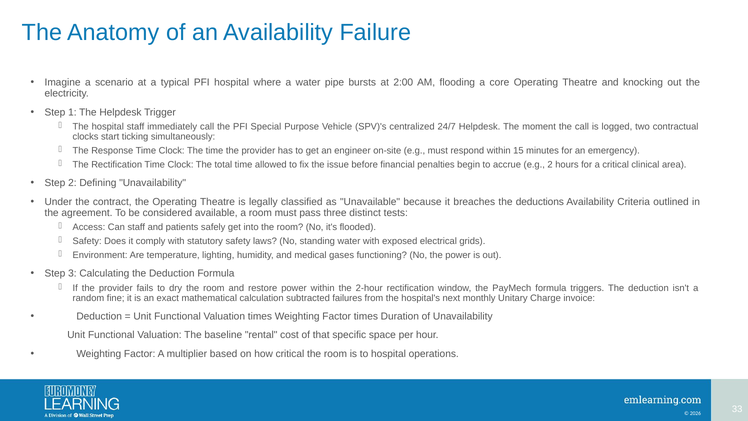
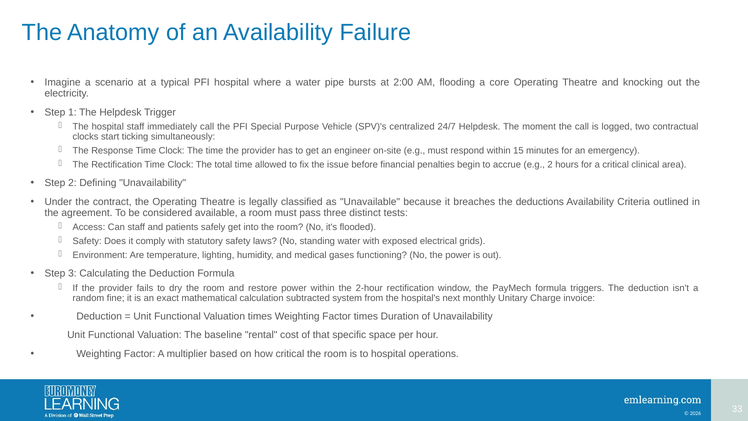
failures: failures -> system
